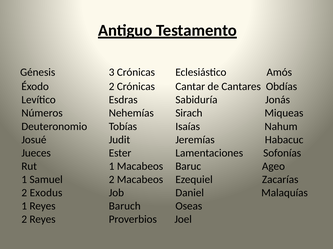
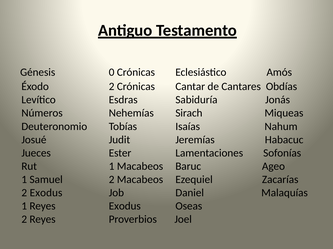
3: 3 -> 0
Reyes Baruch: Baruch -> Exodus
